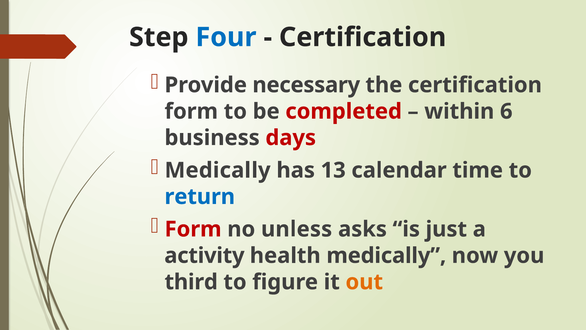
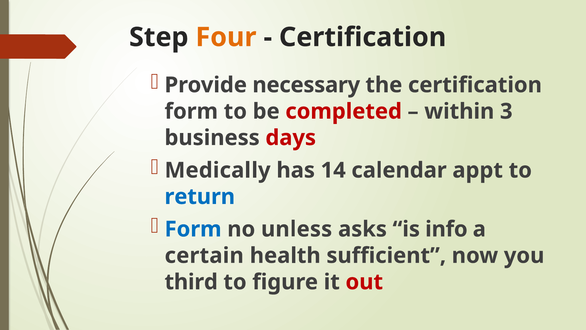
Four colour: blue -> orange
6: 6 -> 3
13: 13 -> 14
time: time -> appt
Form at (193, 229) colour: red -> blue
just: just -> info
activity: activity -> certain
health medically: medically -> sufficient
out colour: orange -> red
